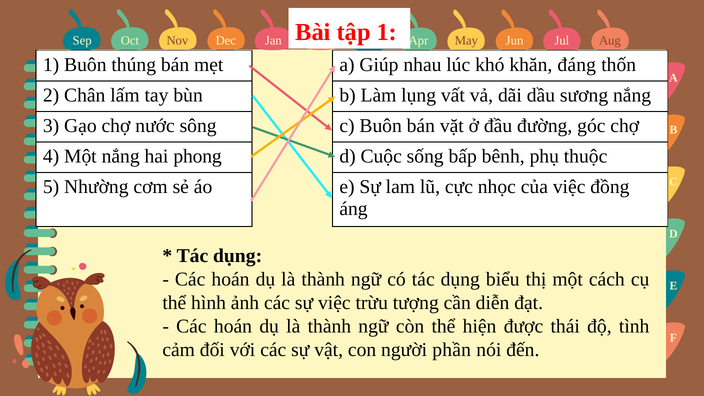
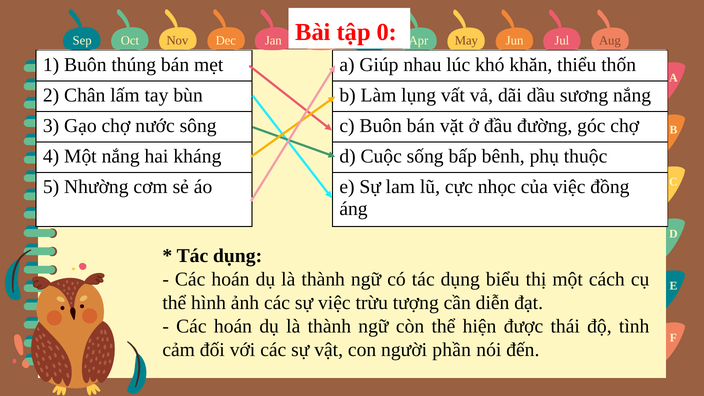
1 at (387, 32): 1 -> 0
đáng: đáng -> thiểu
phong: phong -> kháng
